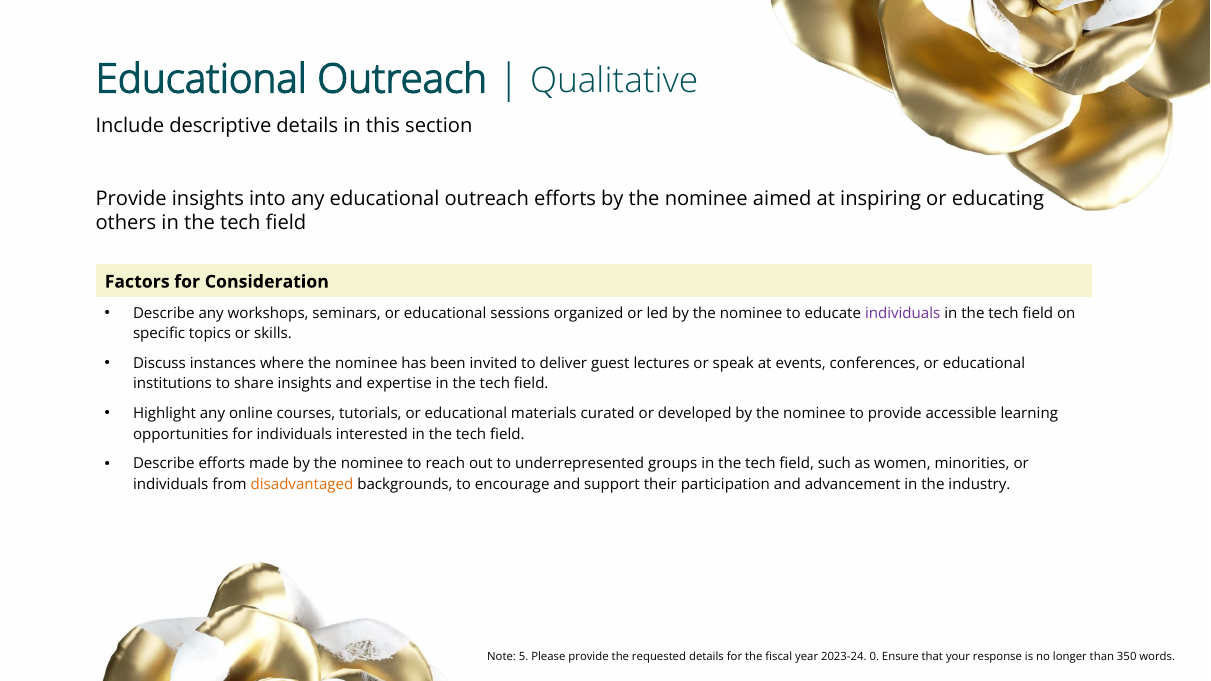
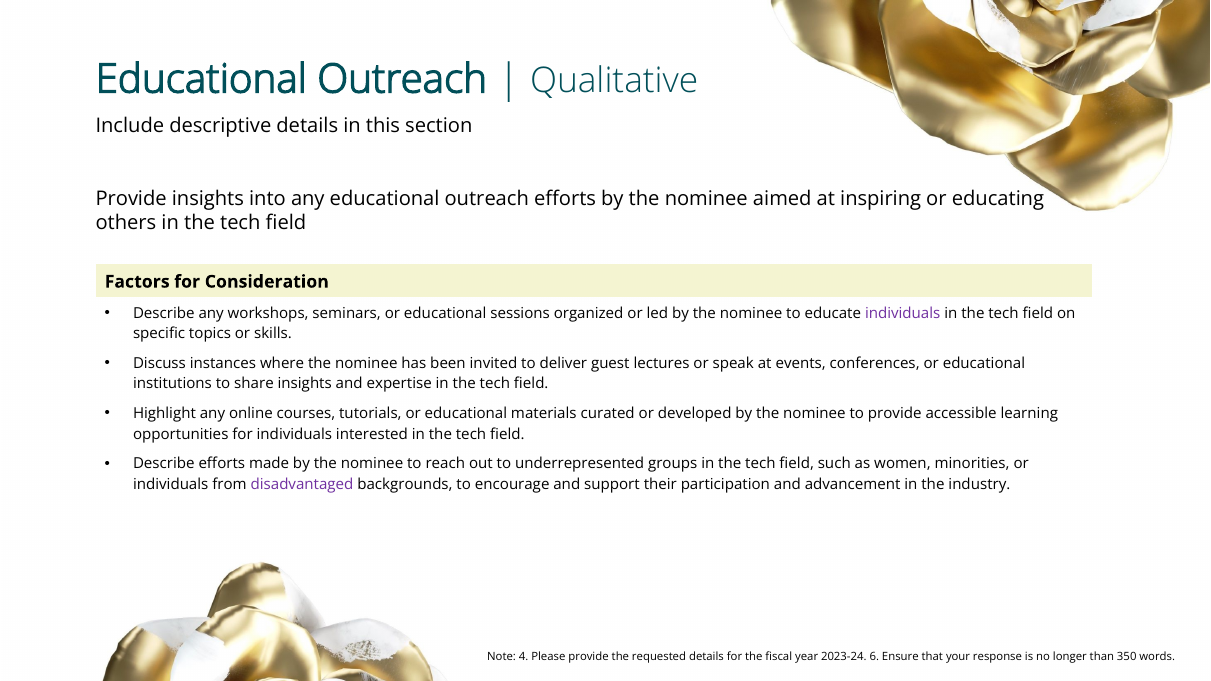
disadvantaged colour: orange -> purple
5: 5 -> 4
0: 0 -> 6
